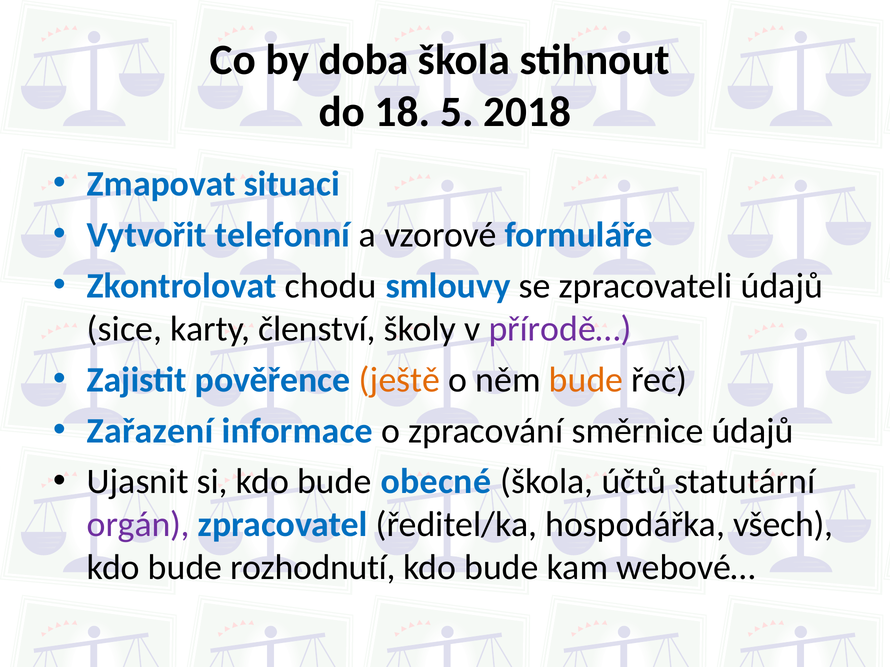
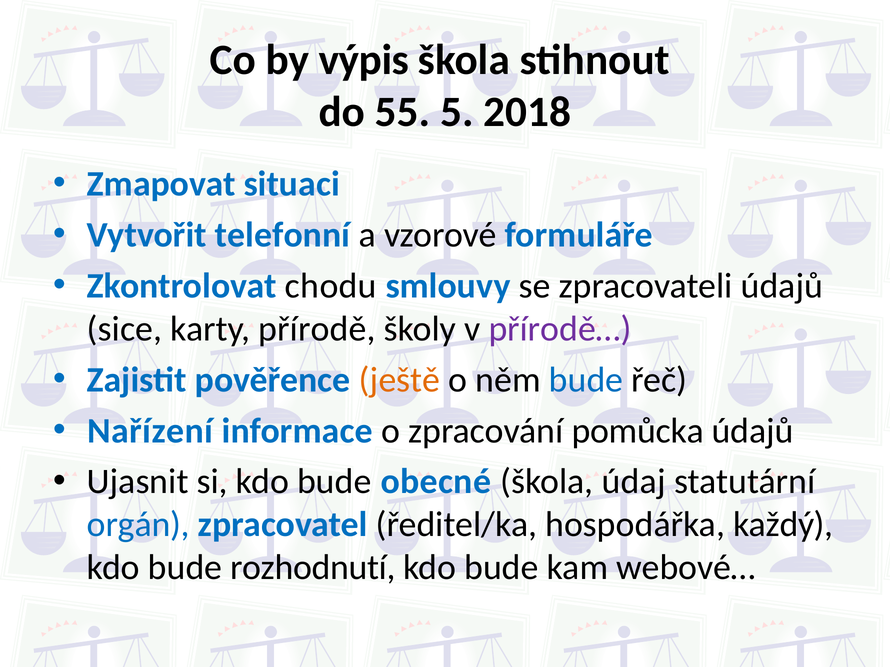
doba: doba -> výpis
18: 18 -> 55
členství: členství -> přírodě
bude at (586, 380) colour: orange -> blue
Zařazení: Zařazení -> Nařízení
směrnice: směrnice -> pomůcka
účtů: účtů -> údaj
orgán colour: purple -> blue
všech: všech -> každý
